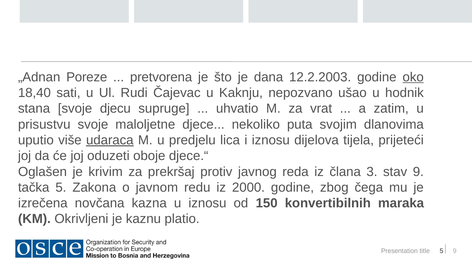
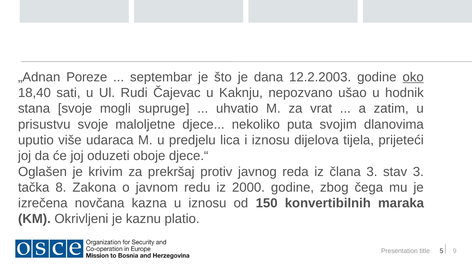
pretvorena: pretvorena -> septembar
djecu: djecu -> mogli
udaraca underline: present -> none
stav 9: 9 -> 3
tačka 5: 5 -> 8
